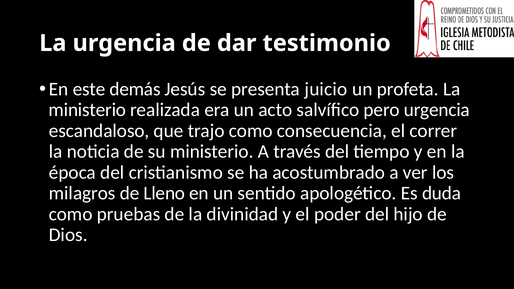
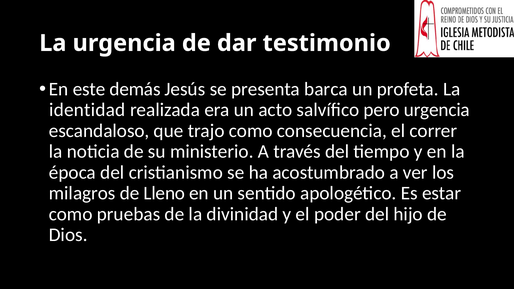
juicio: juicio -> barca
ministerio at (87, 110): ministerio -> identidad
duda: duda -> estar
